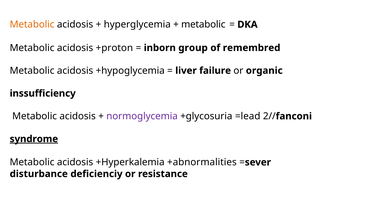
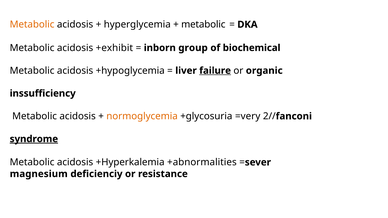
+proton: +proton -> +exhibit
remembred: remembred -> biochemical
failure underline: none -> present
normoglycemia colour: purple -> orange
=lead: =lead -> =very
disturbance: disturbance -> magnesium
